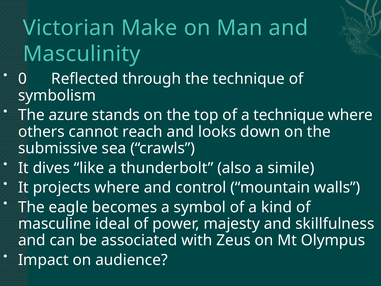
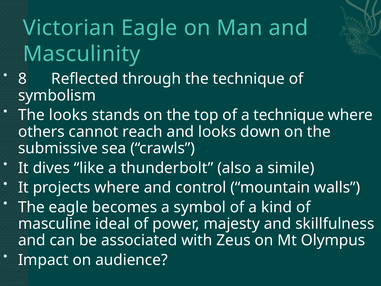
Victorian Make: Make -> Eagle
0: 0 -> 8
The azure: azure -> looks
